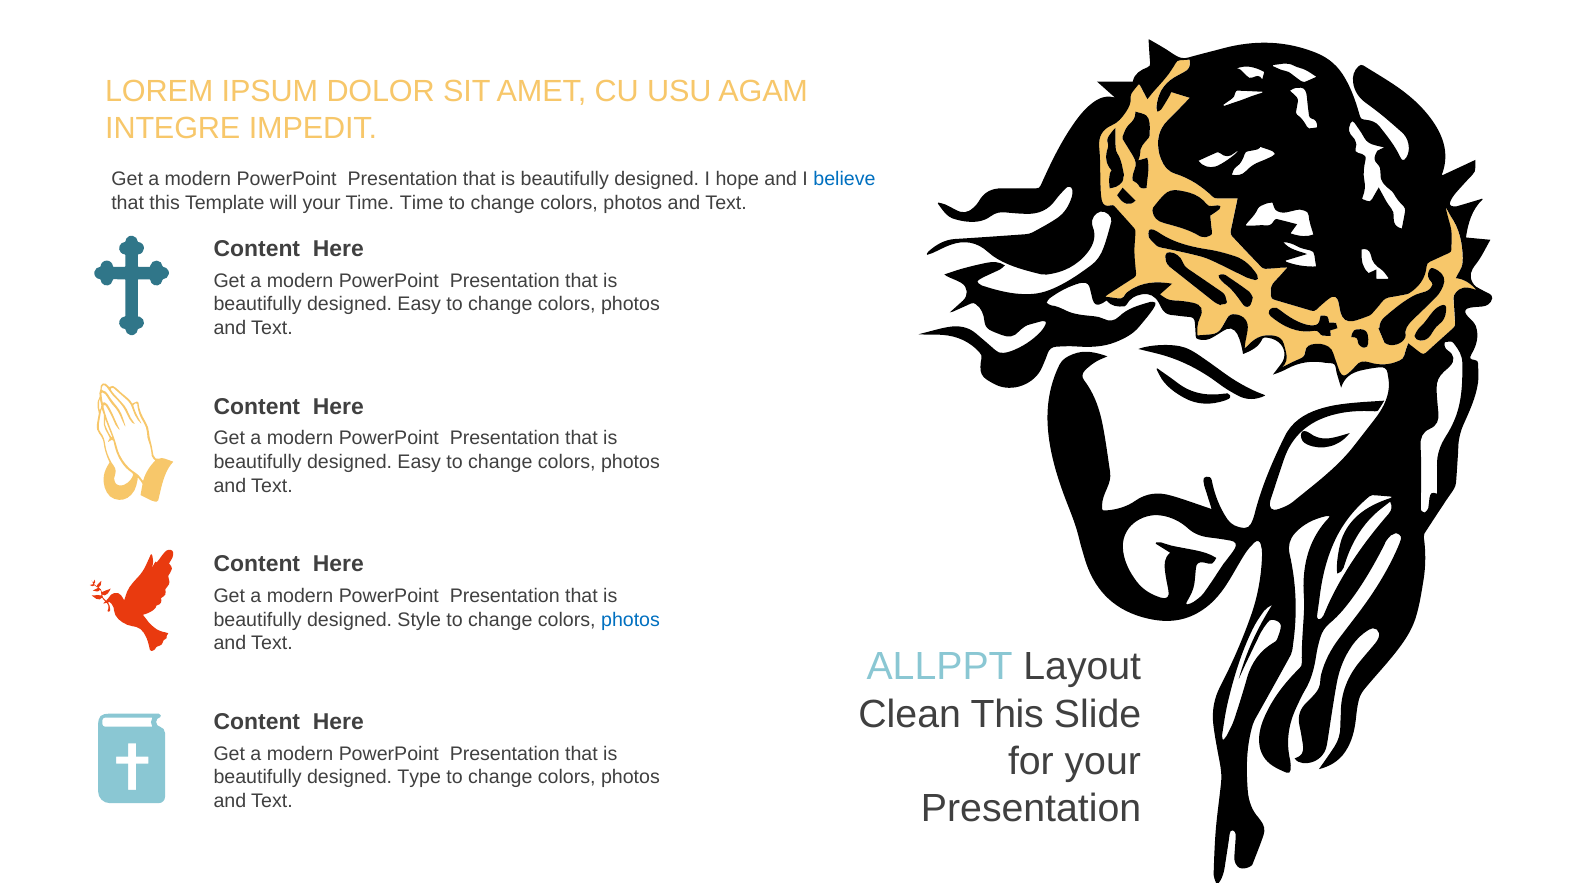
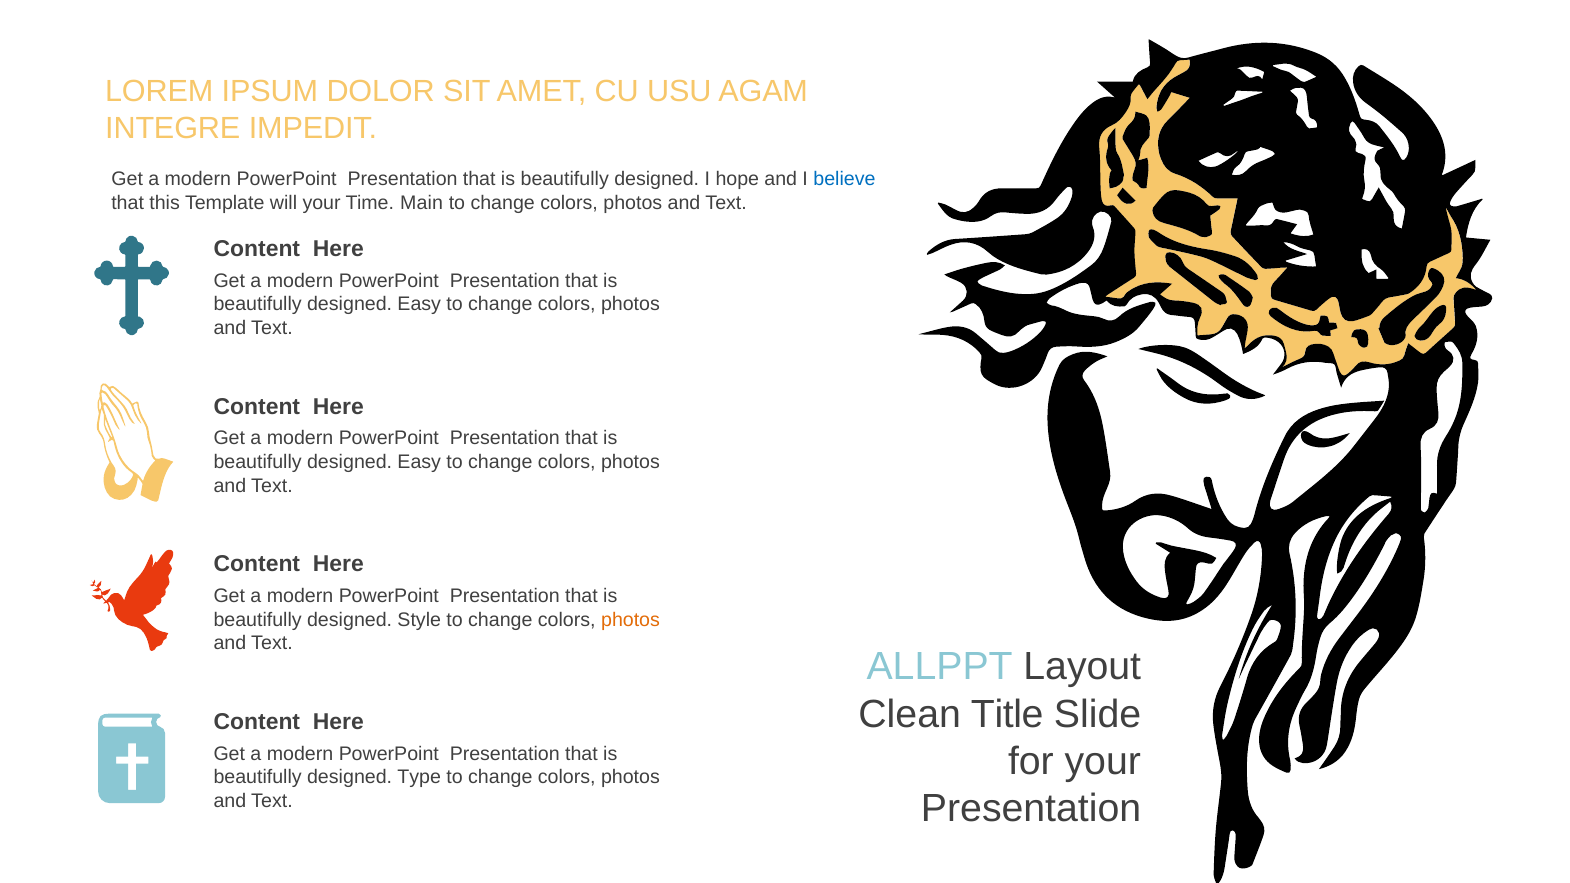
Time Time: Time -> Main
photos at (631, 620) colour: blue -> orange
Clean This: This -> Title
